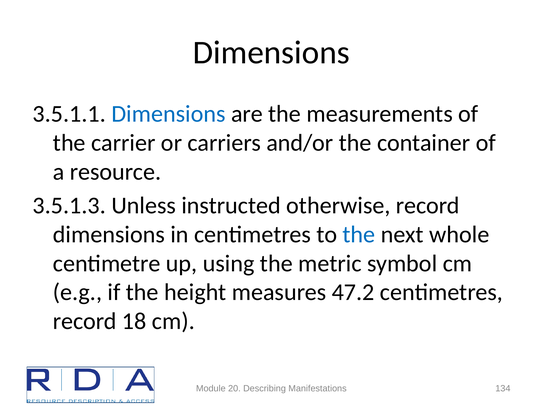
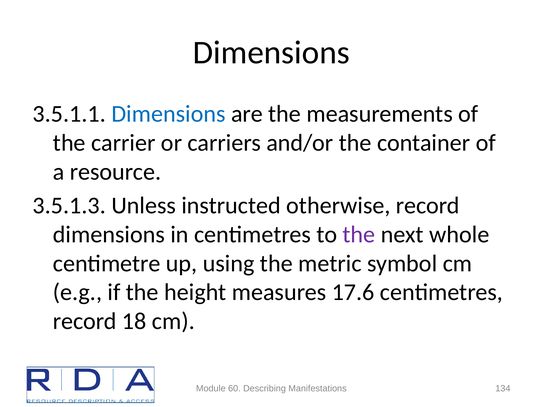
the at (359, 235) colour: blue -> purple
47.2: 47.2 -> 17.6
20: 20 -> 60
